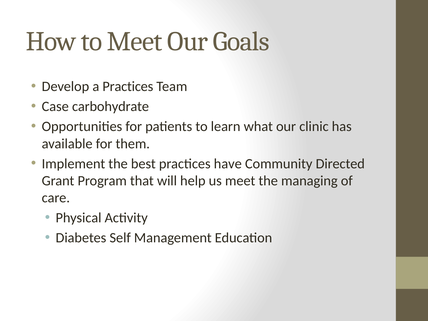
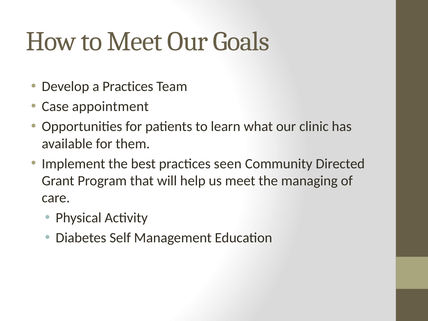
carbohydrate: carbohydrate -> appointment
have: have -> seen
